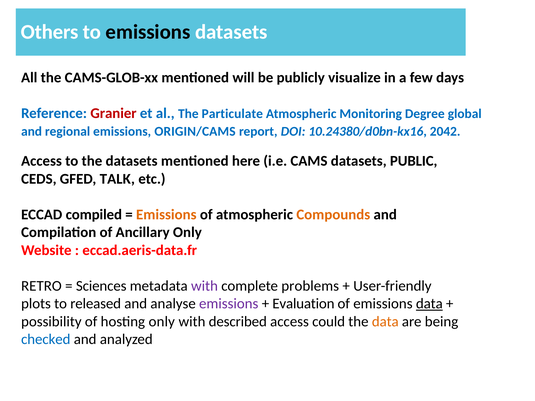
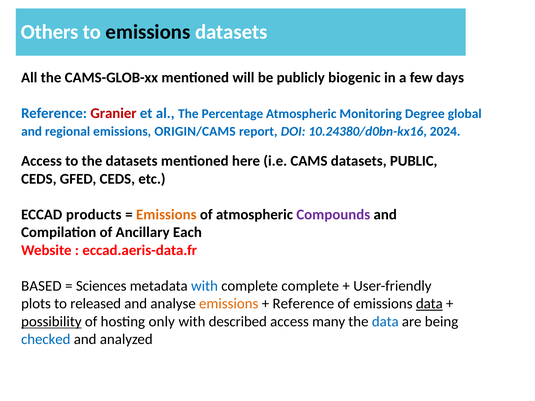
visualize: visualize -> biogenic
Particulate: Particulate -> Percentage
2042: 2042 -> 2024
GFED TALK: TALK -> CEDS
compiled: compiled -> products
Compounds colour: orange -> purple
Ancillary Only: Only -> Each
RETRO: RETRO -> BASED
with at (204, 286) colour: purple -> blue
complete problems: problems -> complete
emissions at (229, 304) colour: purple -> orange
Evaluation at (303, 304): Evaluation -> Reference
possibility underline: none -> present
could: could -> many
data at (385, 322) colour: orange -> blue
